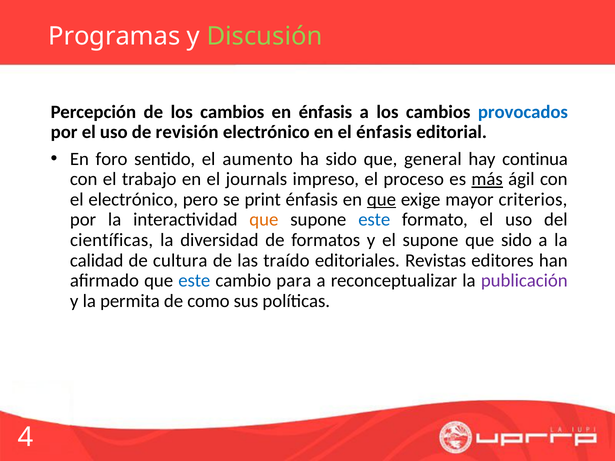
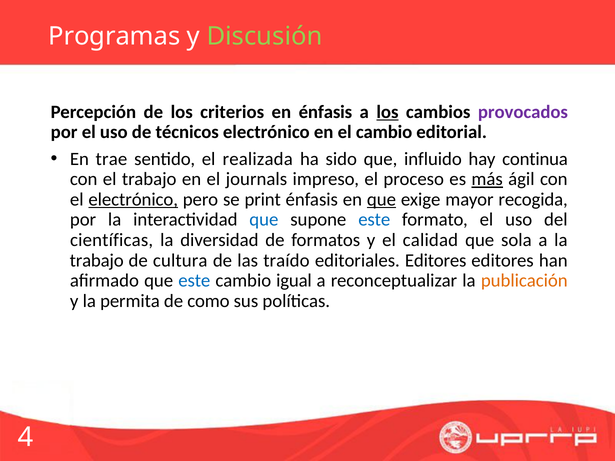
de los cambios: cambios -> criterios
los at (387, 112) underline: none -> present
provocados colour: blue -> purple
revisión: revisión -> técnicos
el énfasis: énfasis -> cambio
foro: foro -> trae
aumento: aumento -> realizada
general: general -> influido
electrónico at (133, 200) underline: none -> present
criterios: criterios -> recogida
que at (264, 220) colour: orange -> blue
el supone: supone -> calidad
que sido: sido -> sola
calidad at (97, 260): calidad -> trabajo
editoriales Revistas: Revistas -> Editores
para: para -> igual
publicación colour: purple -> orange
